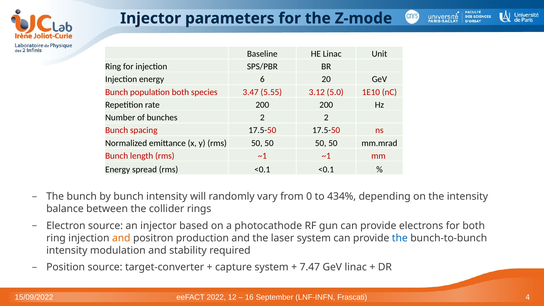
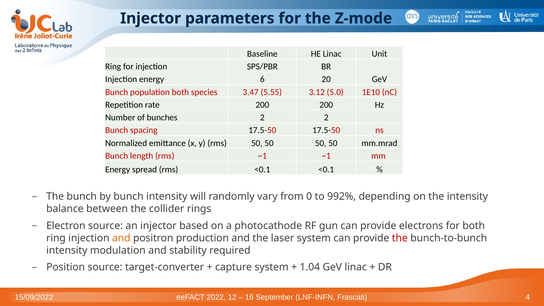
434%: 434% -> 992%
the at (400, 238) colour: blue -> red
7.47: 7.47 -> 1.04
